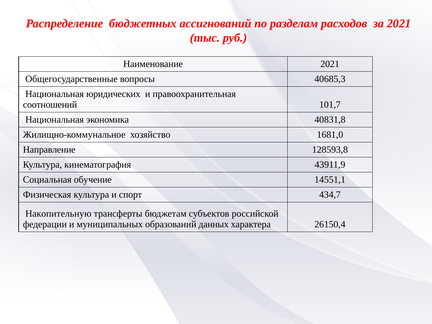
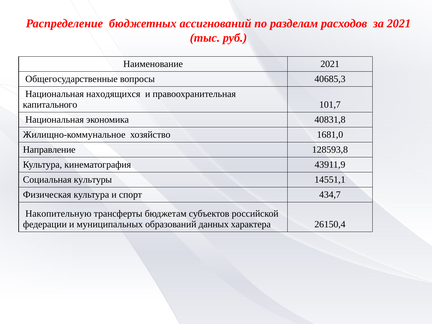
юридических: юридических -> находящихся
соотношений: соотношений -> капитального
обучение: обучение -> культуры
